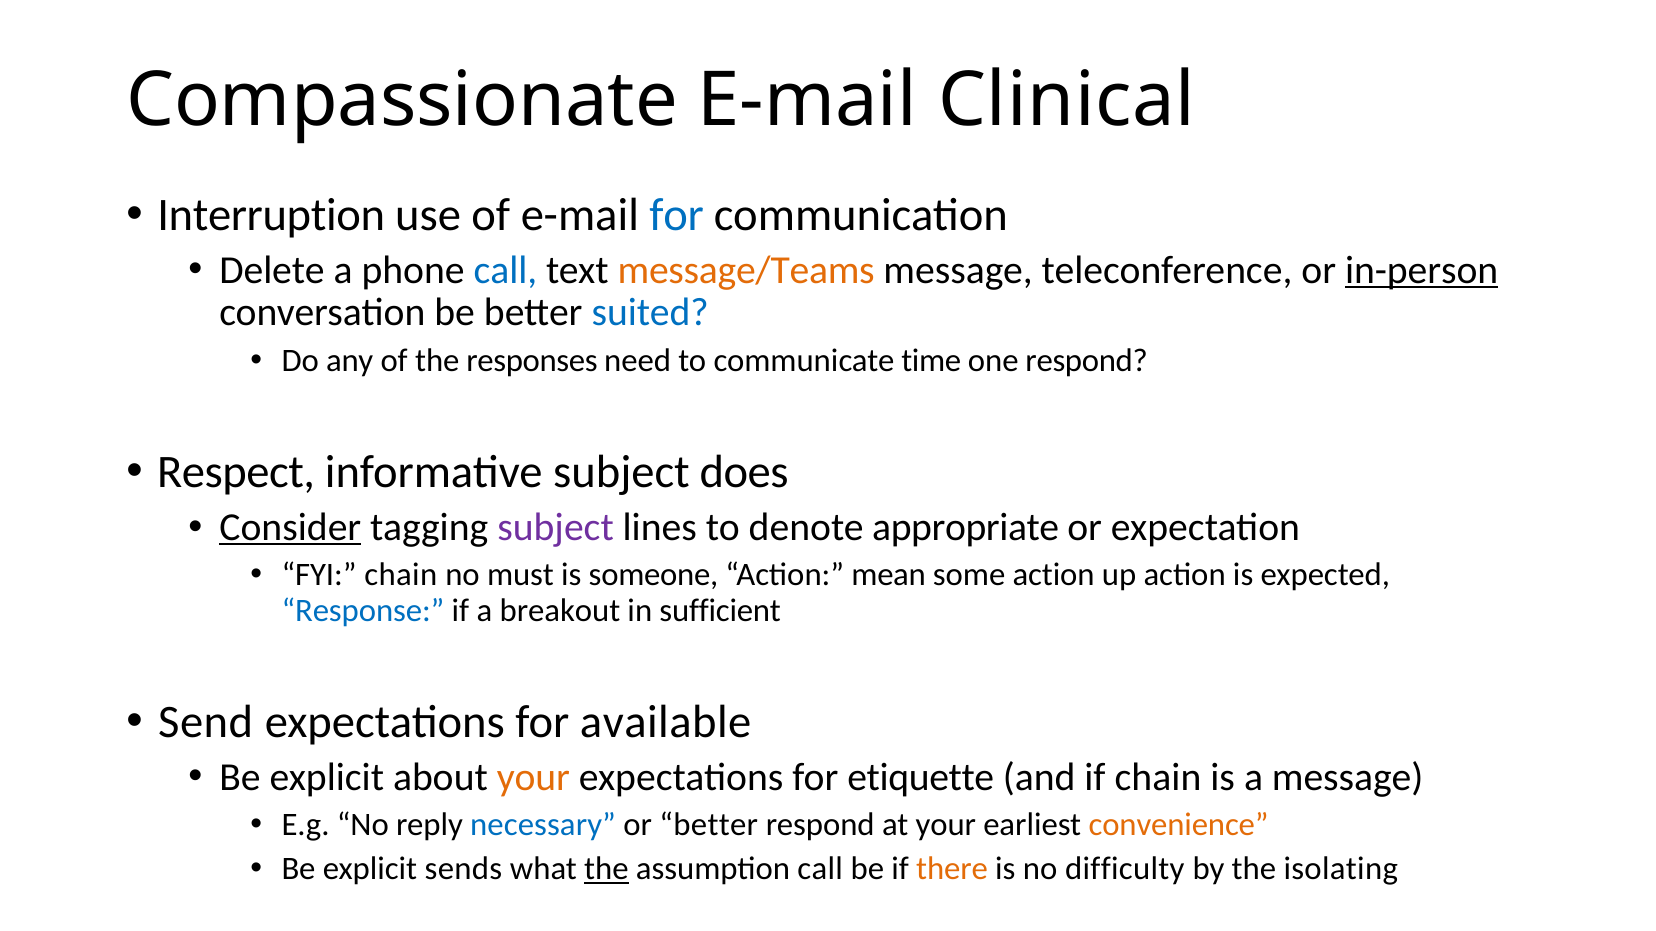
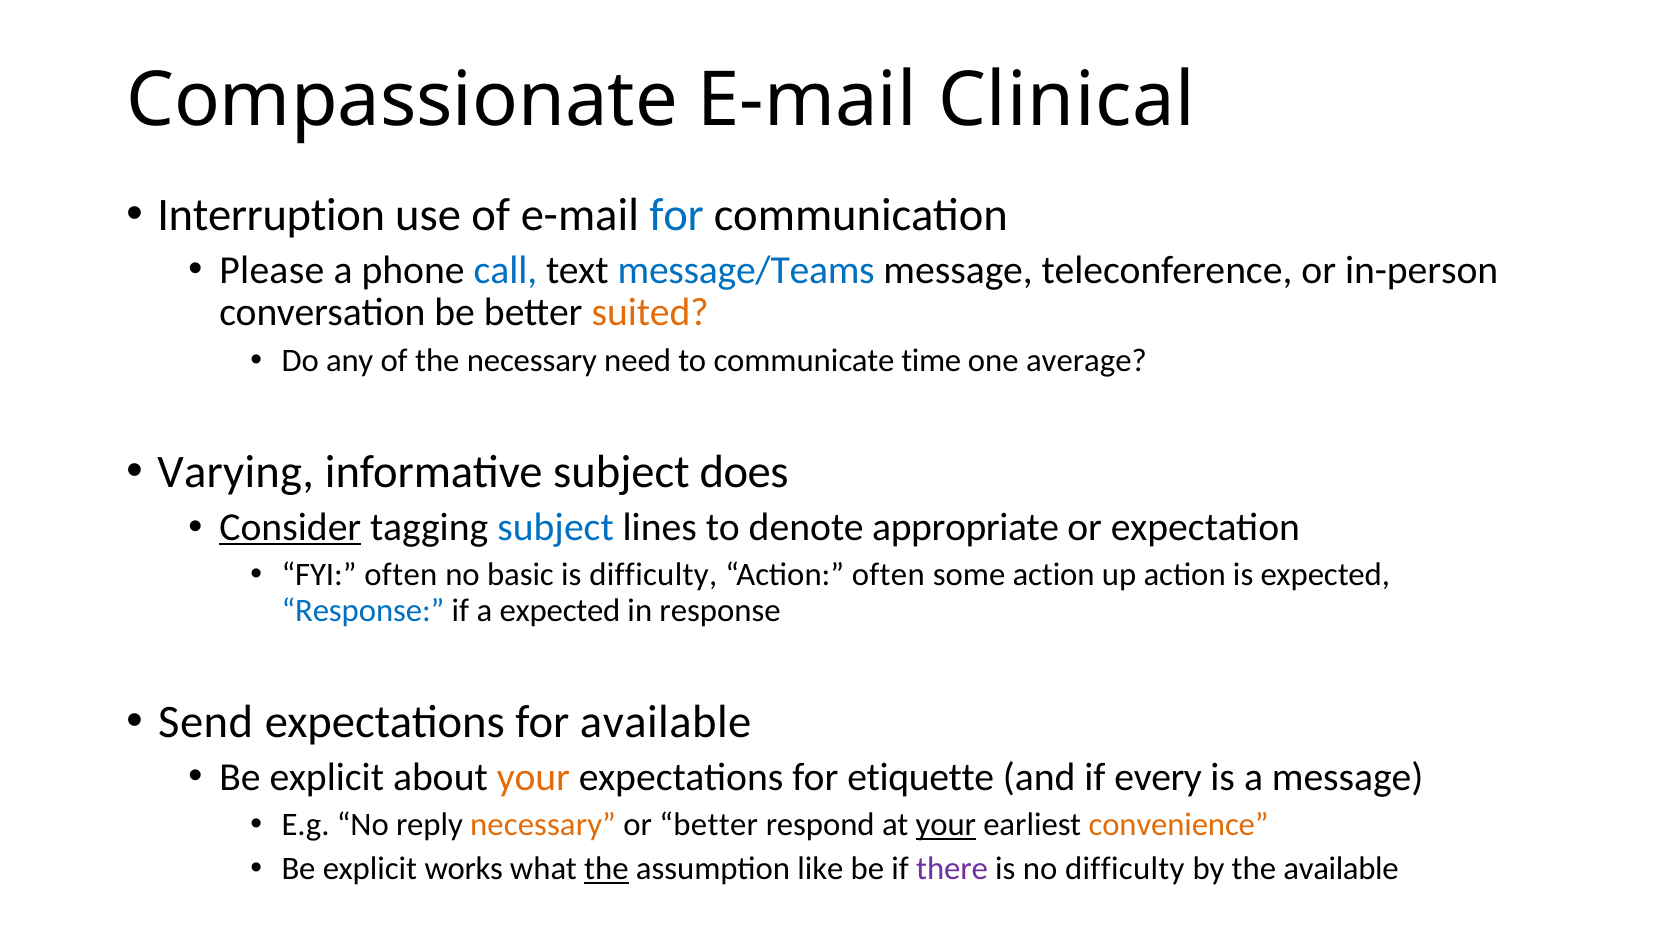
Delete: Delete -> Please
message/Teams colour: orange -> blue
in-person underline: present -> none
suited colour: blue -> orange
the responses: responses -> necessary
one respond: respond -> average
Respect: Respect -> Varying
subject at (556, 528) colour: purple -> blue
FYI chain: chain -> often
must: must -> basic
is someone: someone -> difficulty
Action mean: mean -> often
a breakout: breakout -> expected
in sufficient: sufficient -> response
if chain: chain -> every
necessary at (543, 825) colour: blue -> orange
your at (946, 825) underline: none -> present
sends: sends -> works
assumption call: call -> like
there colour: orange -> purple
the isolating: isolating -> available
